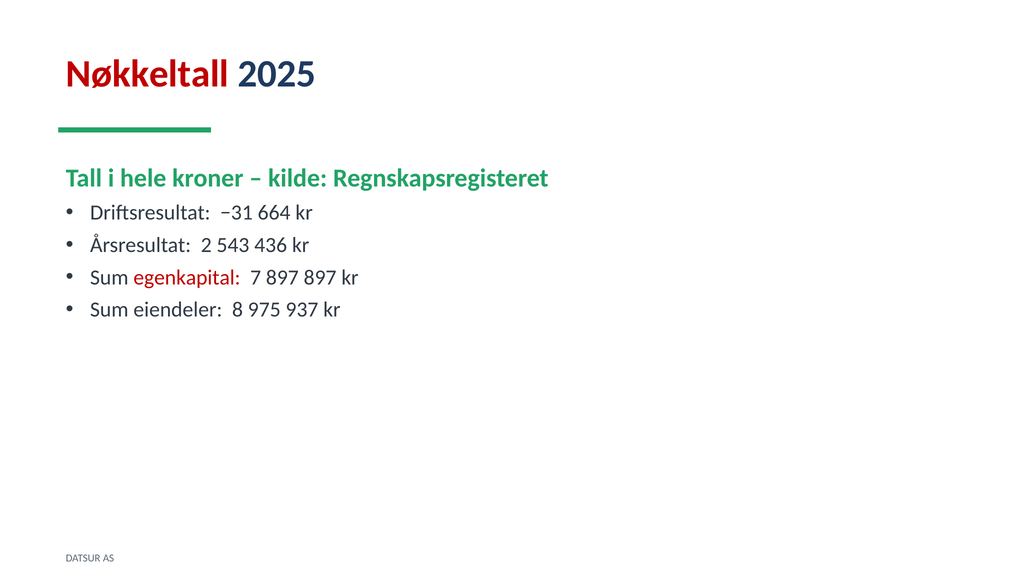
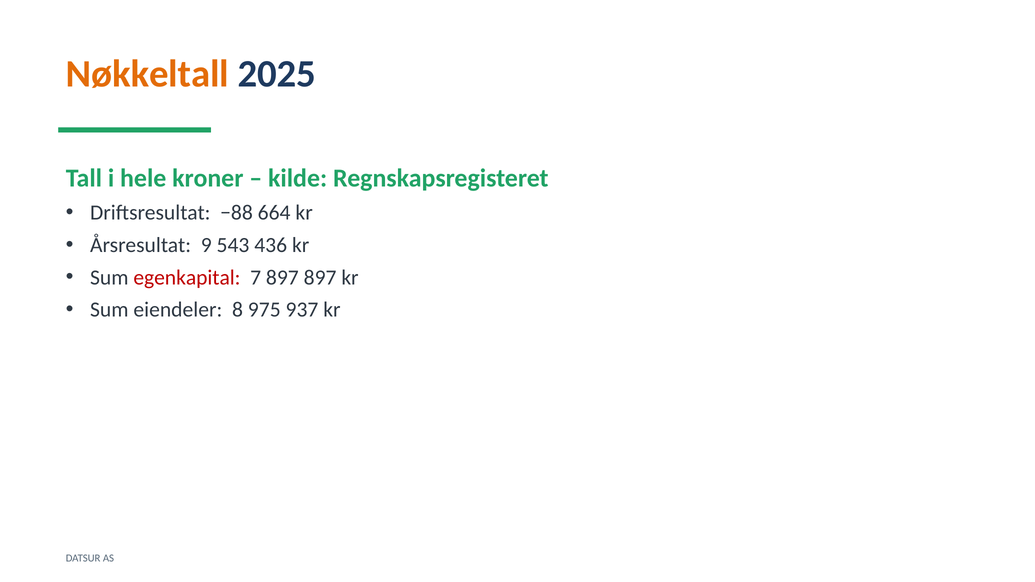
Nøkkeltall colour: red -> orange
−31: −31 -> −88
2: 2 -> 9
